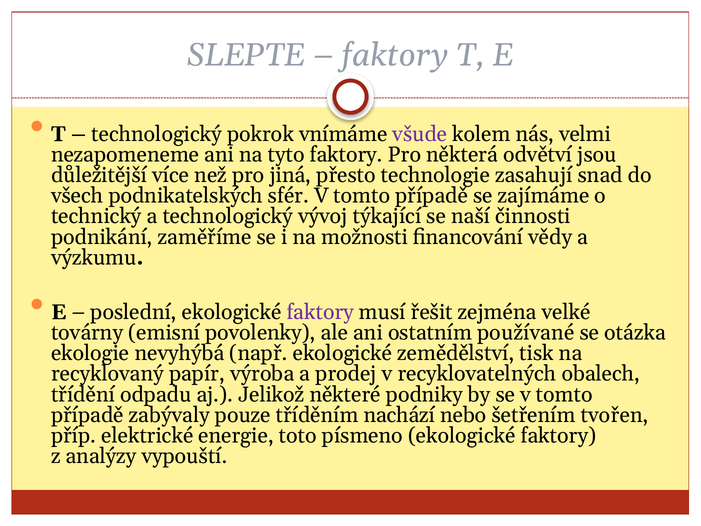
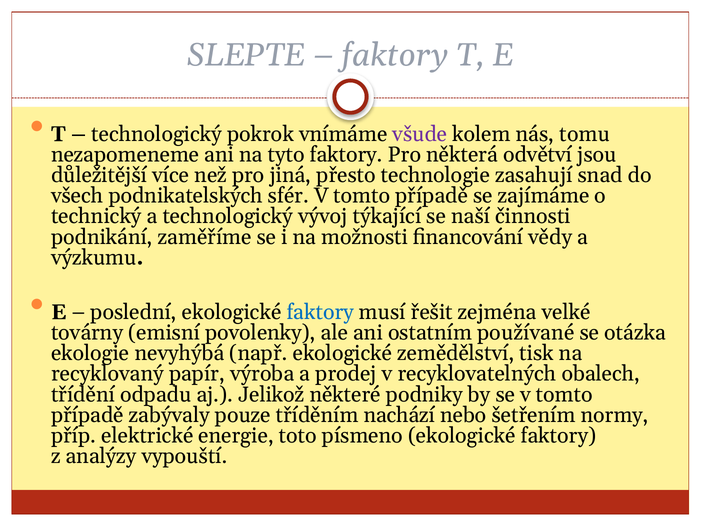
velmi: velmi -> tomu
faktory at (320, 312) colour: purple -> blue
tvořen: tvořen -> normy
